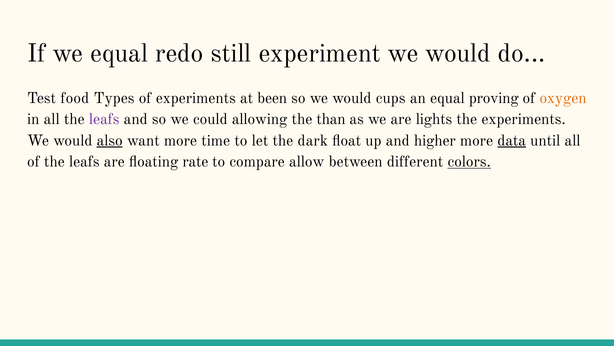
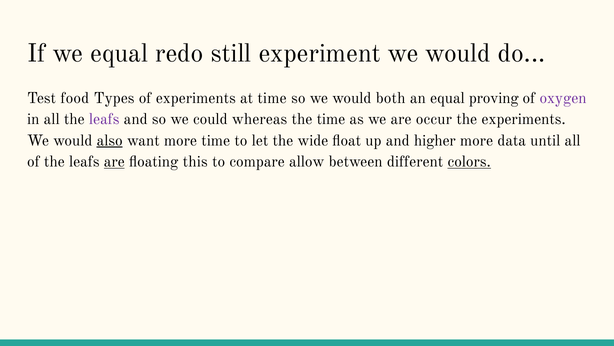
at been: been -> time
cups: cups -> both
oxygen colour: orange -> purple
allowing: allowing -> whereas
the than: than -> time
lights: lights -> occur
dark: dark -> wide
data underline: present -> none
are at (114, 161) underline: none -> present
rate: rate -> this
